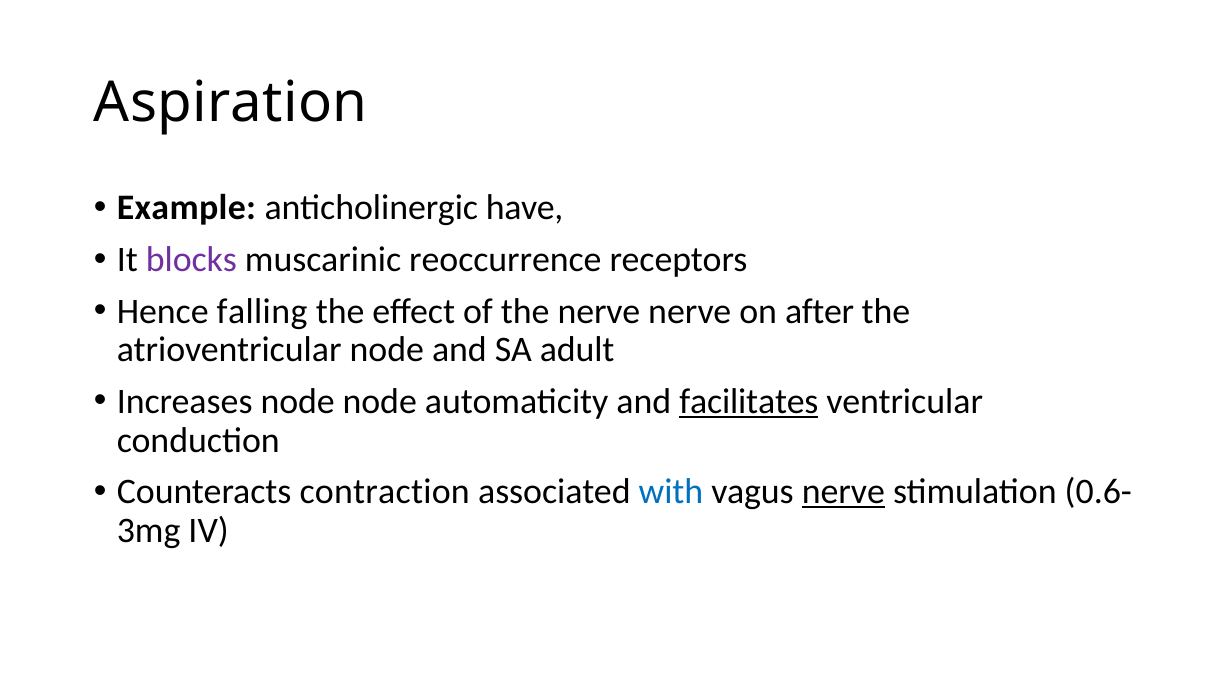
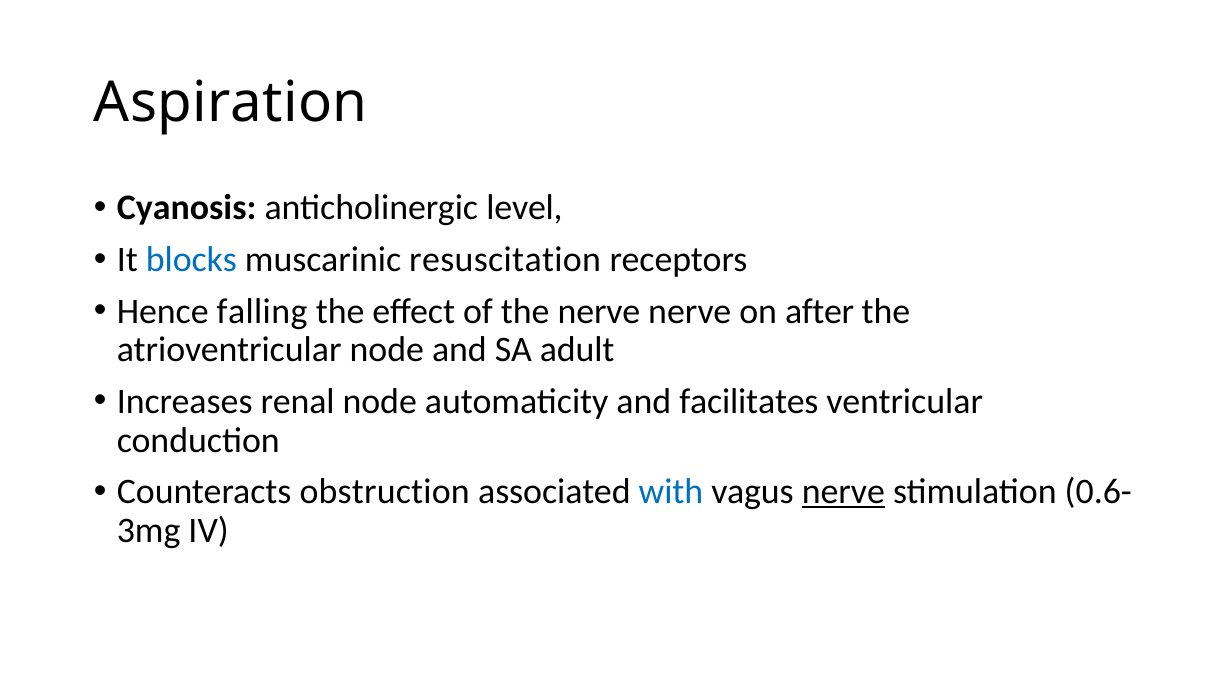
Example: Example -> Cyanosis
have: have -> level
blocks colour: purple -> blue
reoccurrence: reoccurrence -> resuscitation
Increases node: node -> renal
facilitates underline: present -> none
contraction: contraction -> obstruction
